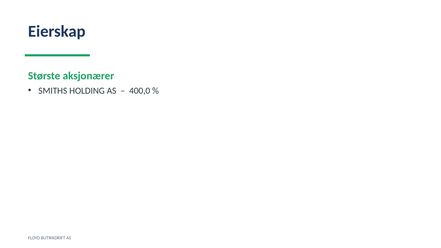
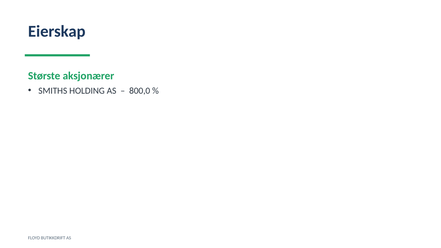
400,0: 400,0 -> 800,0
